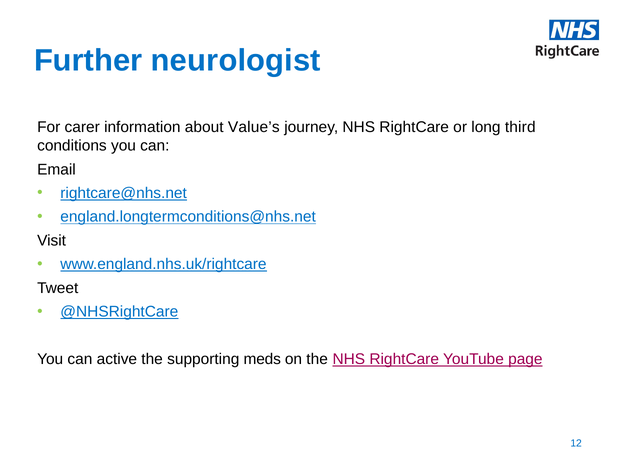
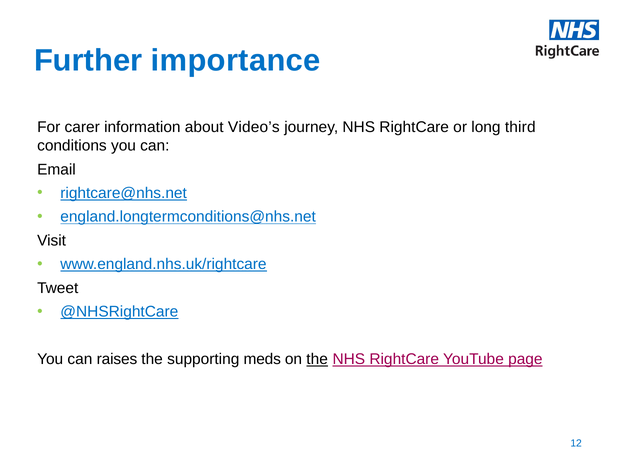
neurologist: neurologist -> importance
Value’s: Value’s -> Video’s
active: active -> raises
the at (317, 359) underline: none -> present
